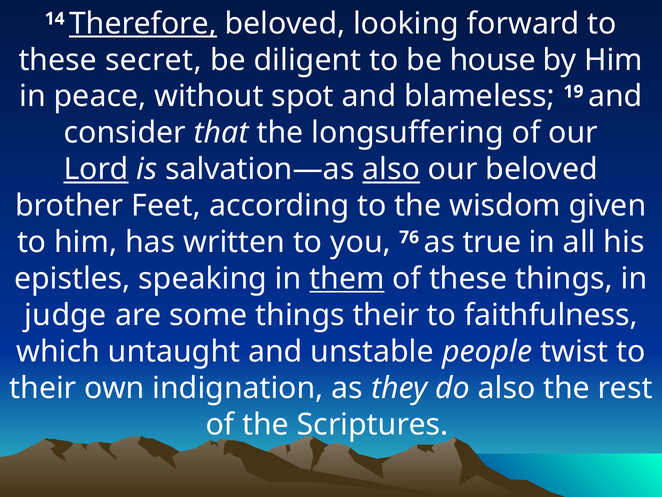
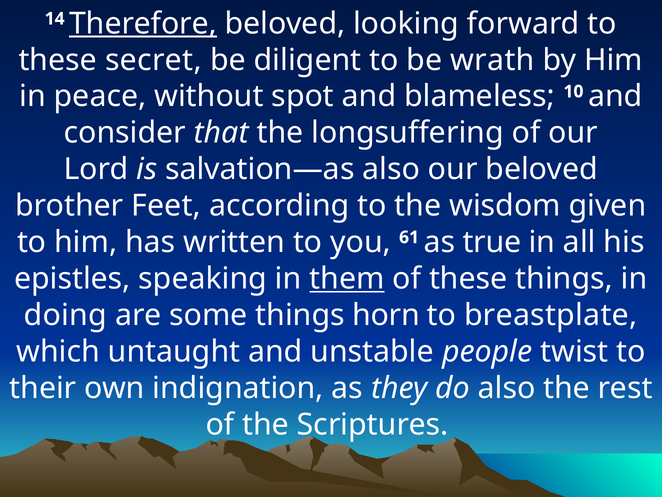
house: house -> wrath
19: 19 -> 10
Lord underline: present -> none
also at (391, 169) underline: present -> none
76: 76 -> 61
judge: judge -> doing
things their: their -> horn
faithfulness: faithfulness -> breastplate
